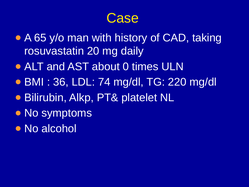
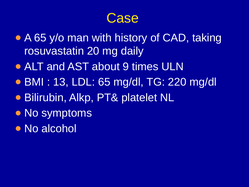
0: 0 -> 9
36: 36 -> 13
LDL 74: 74 -> 65
